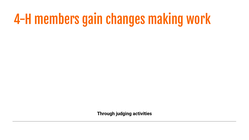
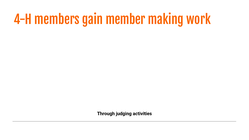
changes: changes -> member
